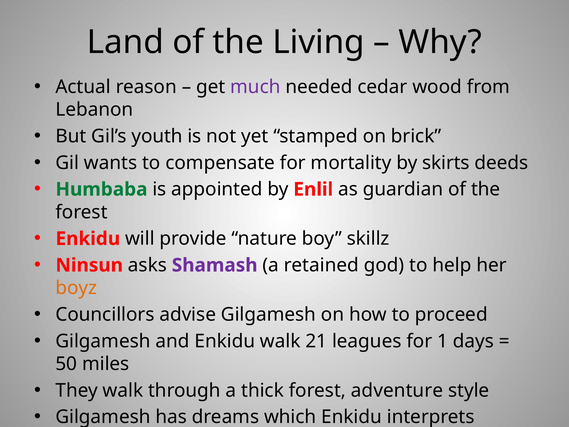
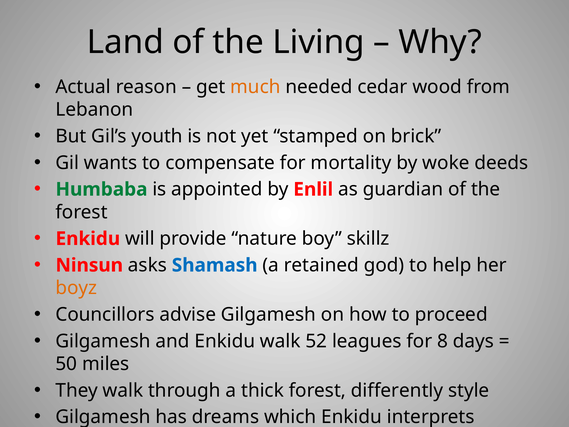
much colour: purple -> orange
skirts: skirts -> woke
Shamash at (215, 265) colour: purple -> blue
21: 21 -> 52
1: 1 -> 8
adventure: adventure -> differently
